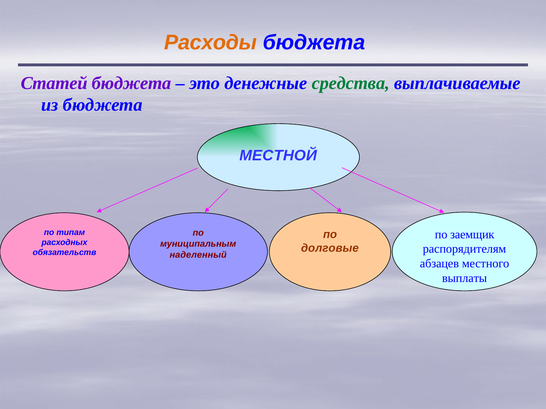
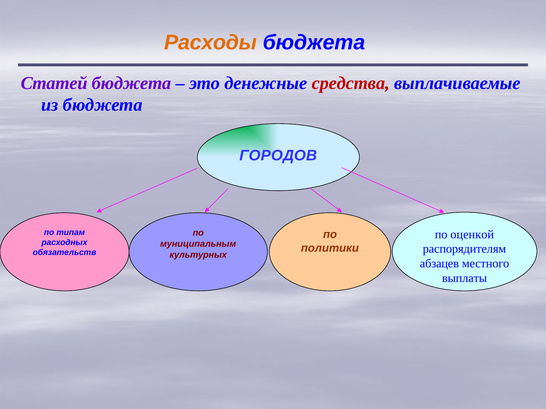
средства colour: green -> red
МЕСТНОЙ: МЕСТНОЙ -> ГОРОДОВ
заемщик: заемщик -> оценкой
долговые: долговые -> политики
наделенный: наделенный -> культурных
